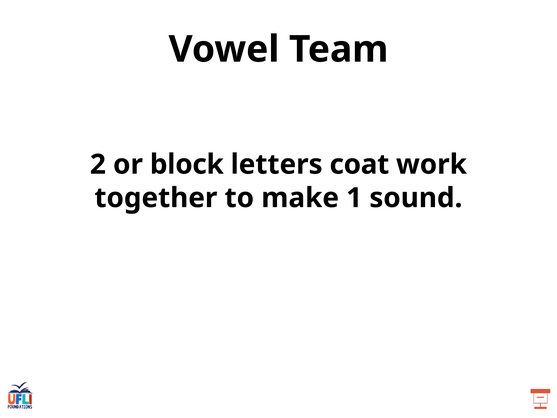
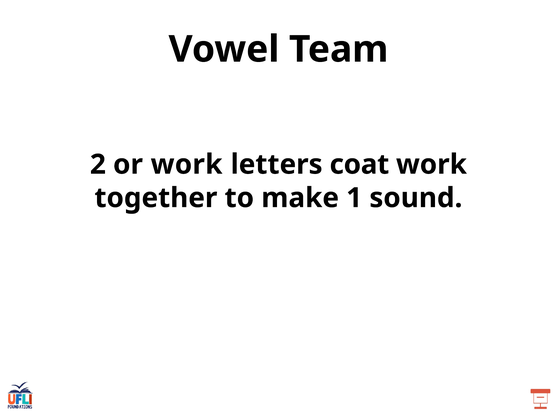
or block: block -> work
